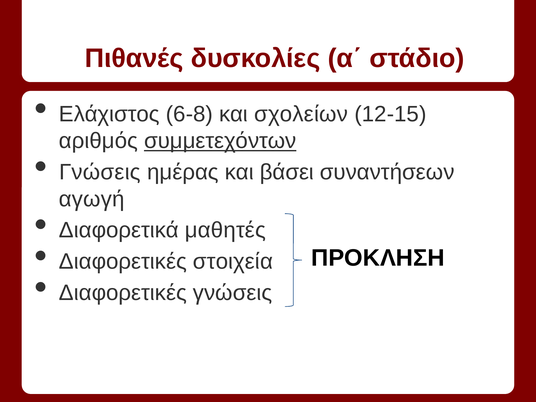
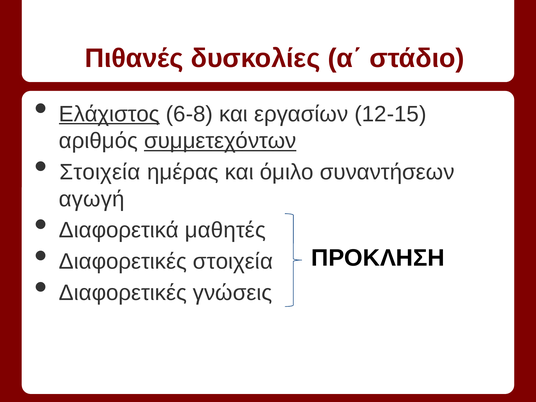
Ελάχιστος underline: none -> present
σχολείων: σχολείων -> εργασίων
Γνώσεις at (100, 172): Γνώσεις -> Στοιχεία
βάσει: βάσει -> όμιλο
